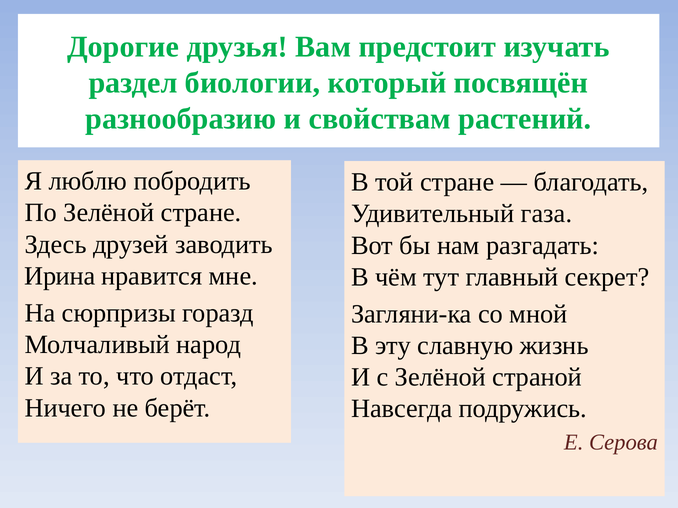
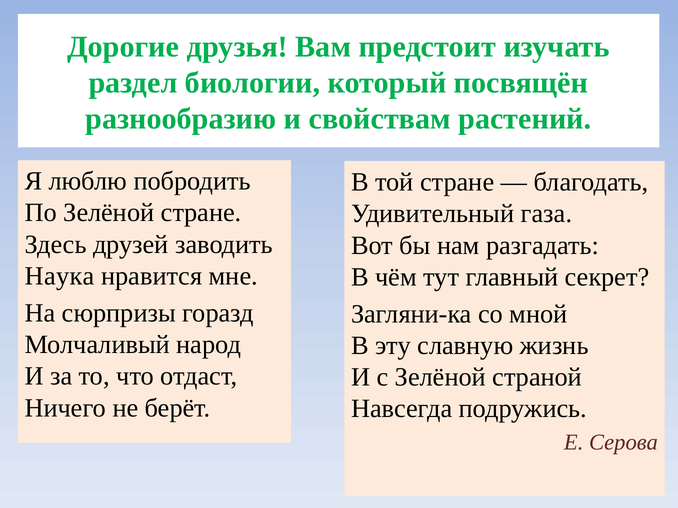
Ирина: Ирина -> Наука
